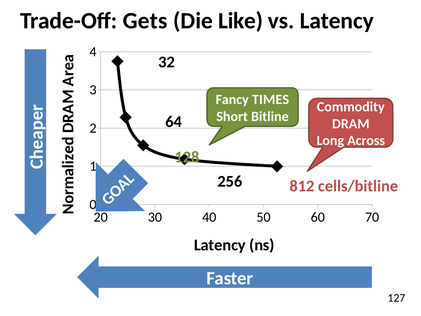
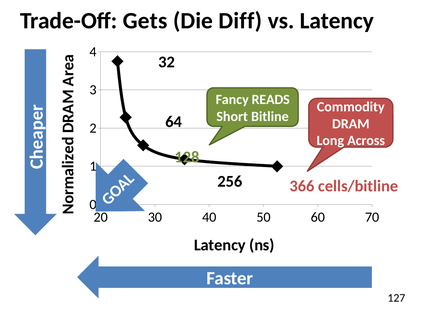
Like: Like -> Diff
TIMES: TIMES -> READS
812: 812 -> 366
